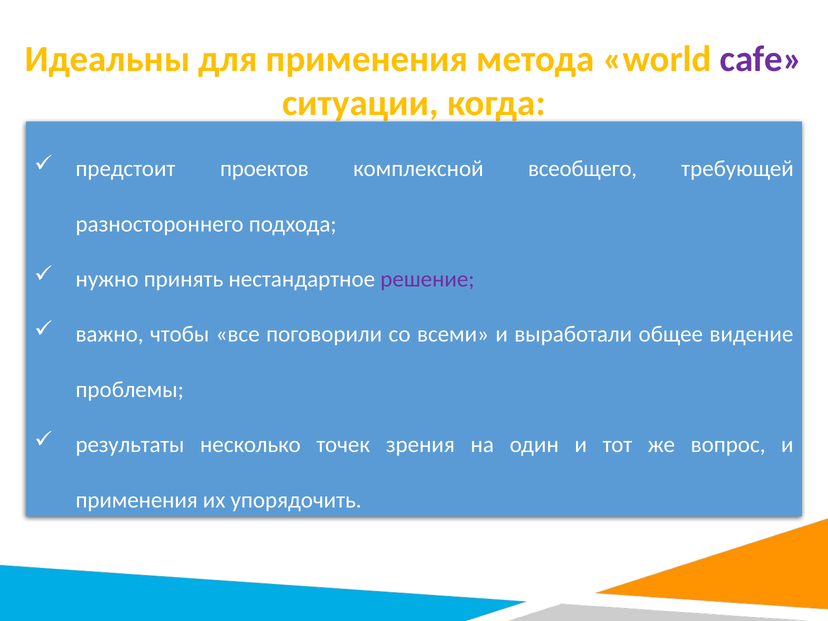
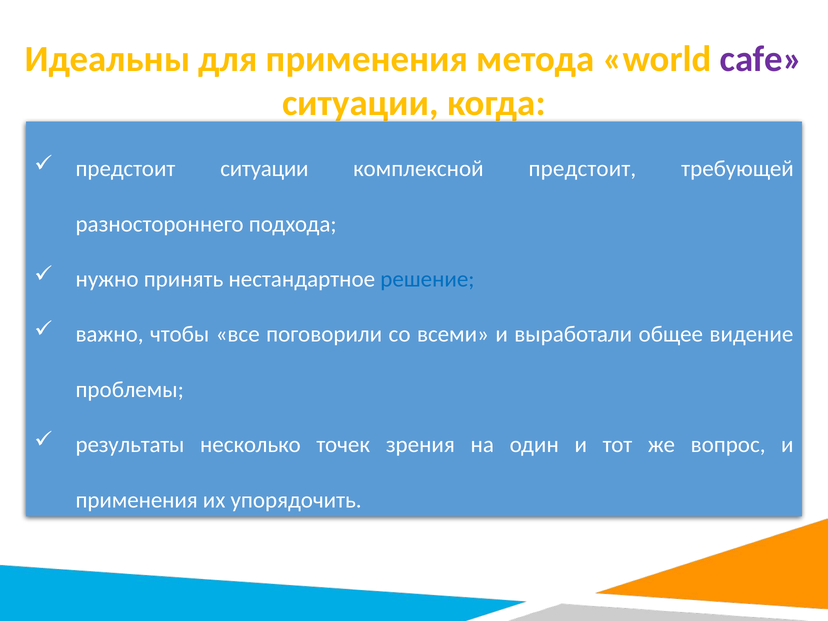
предстоит проектов: проектов -> ситуации
комплексной всеобщего: всеобщего -> предстоит
решение colour: purple -> blue
